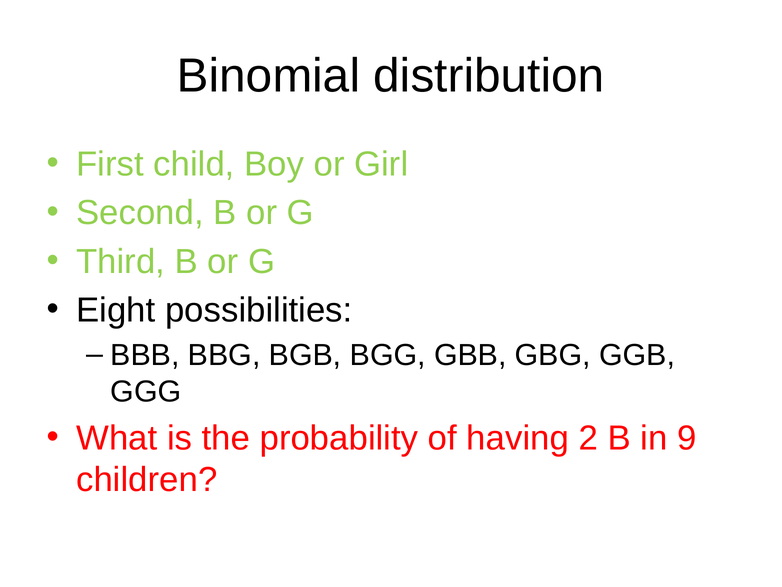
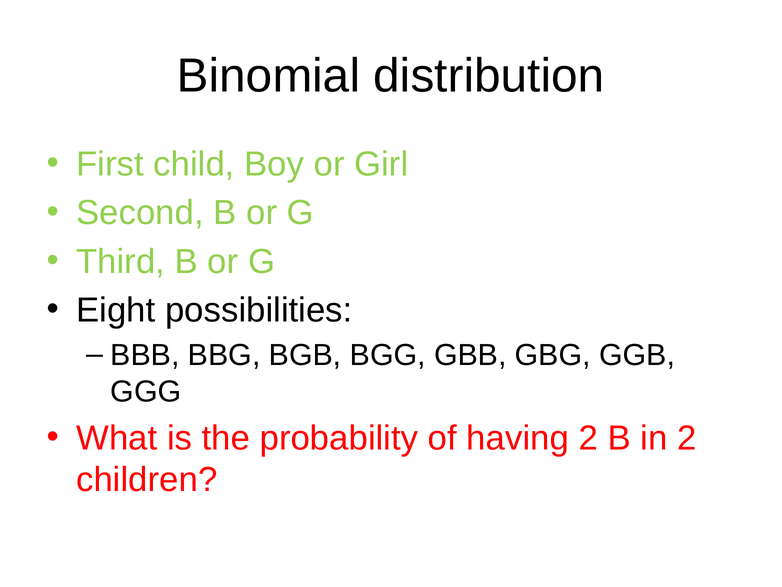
in 9: 9 -> 2
